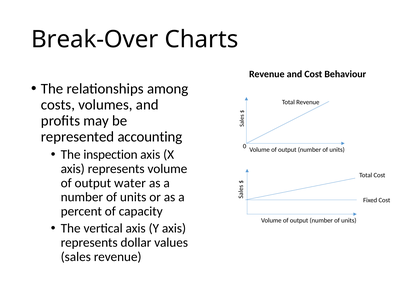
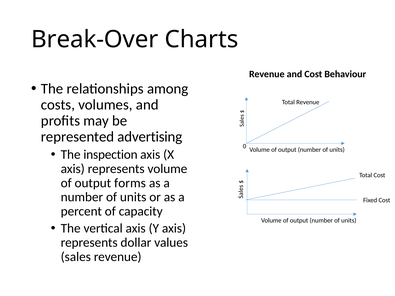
accounting: accounting -> advertising
water: water -> forms
